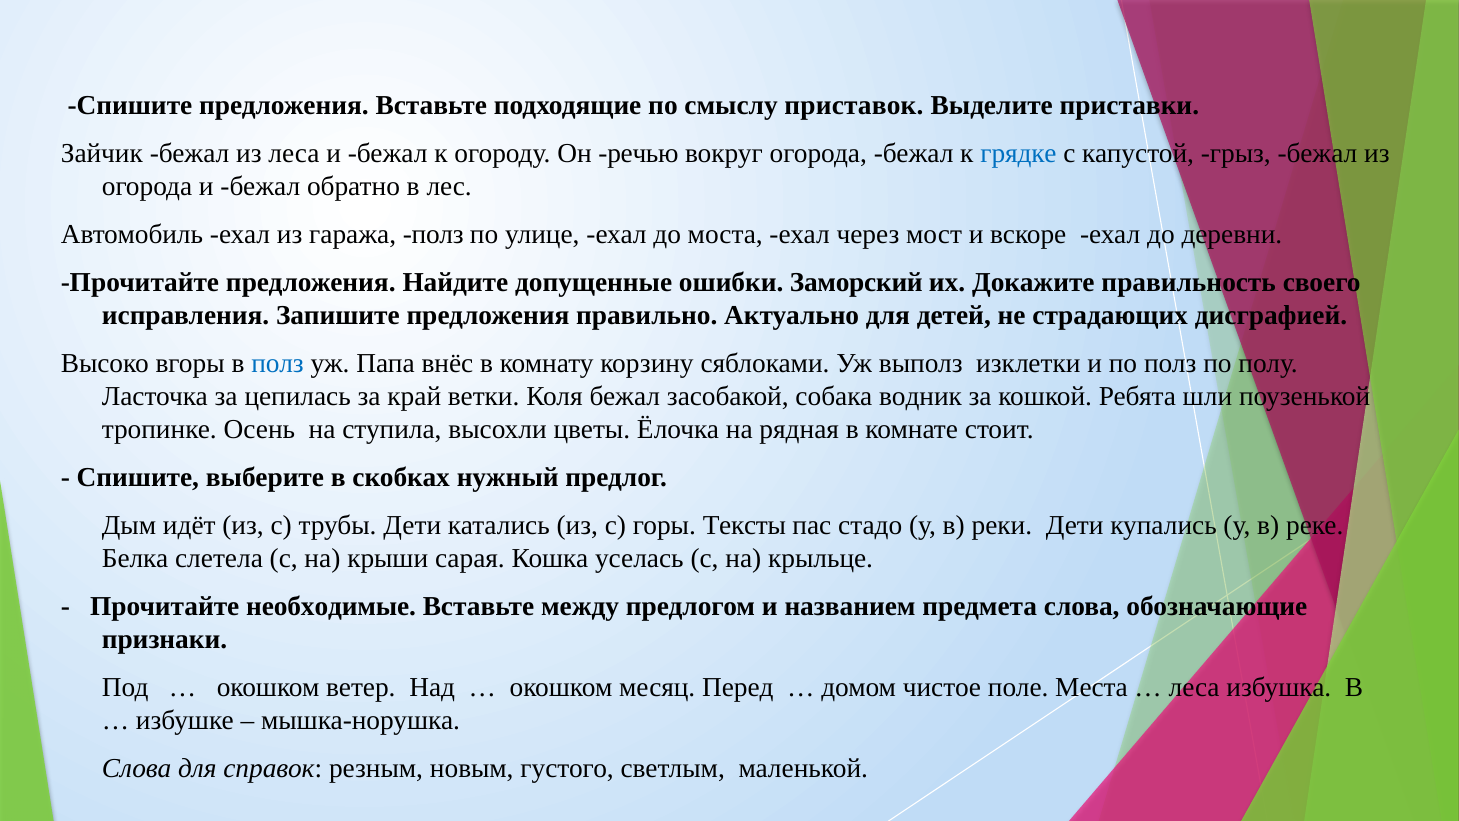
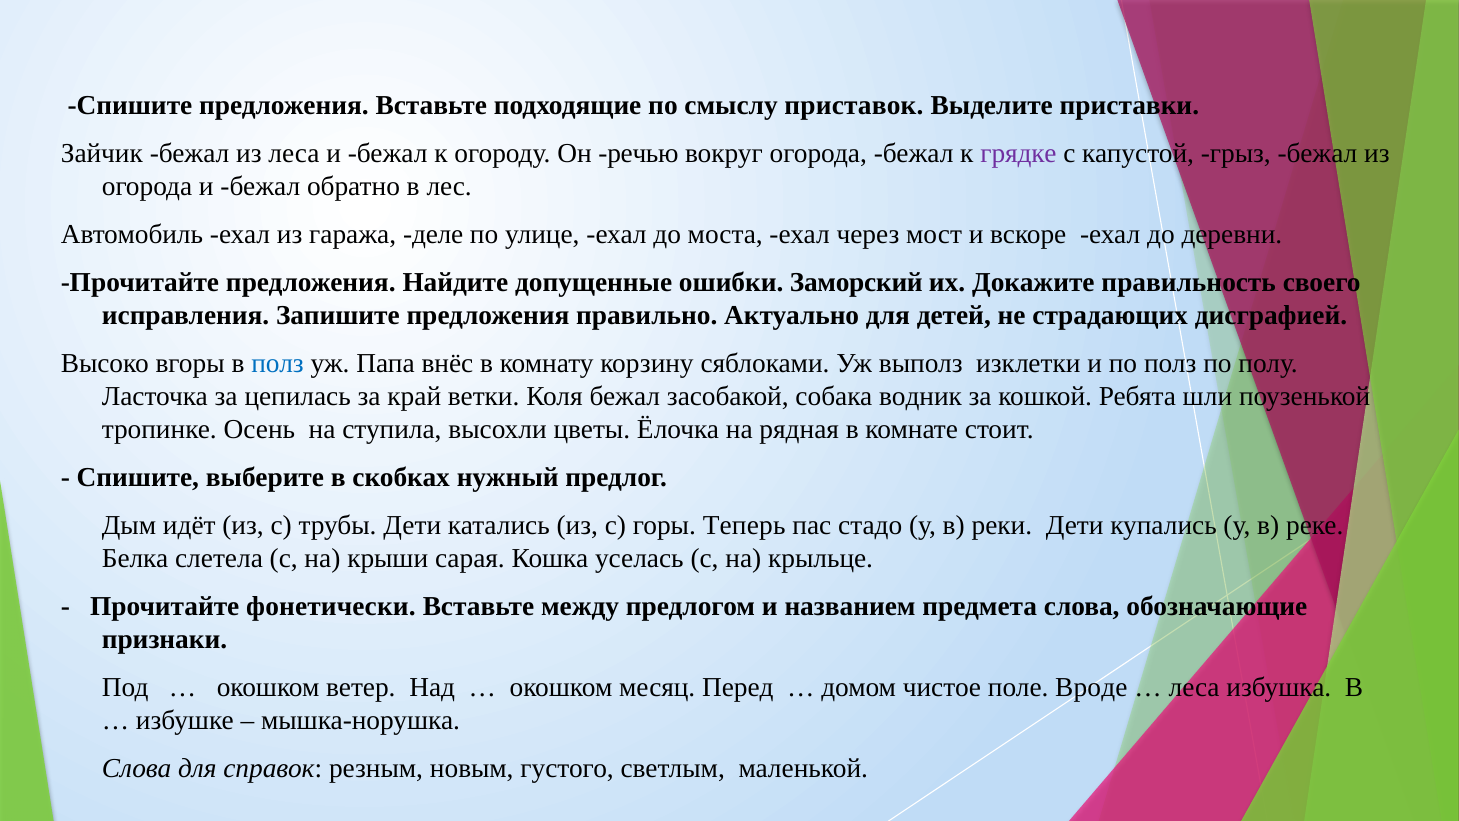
грядке colour: blue -> purple
гаража полз: полз -> деле
Тексты: Тексты -> Теперь
необходимые: необходимые -> фонетически
Места: Места -> Вроде
